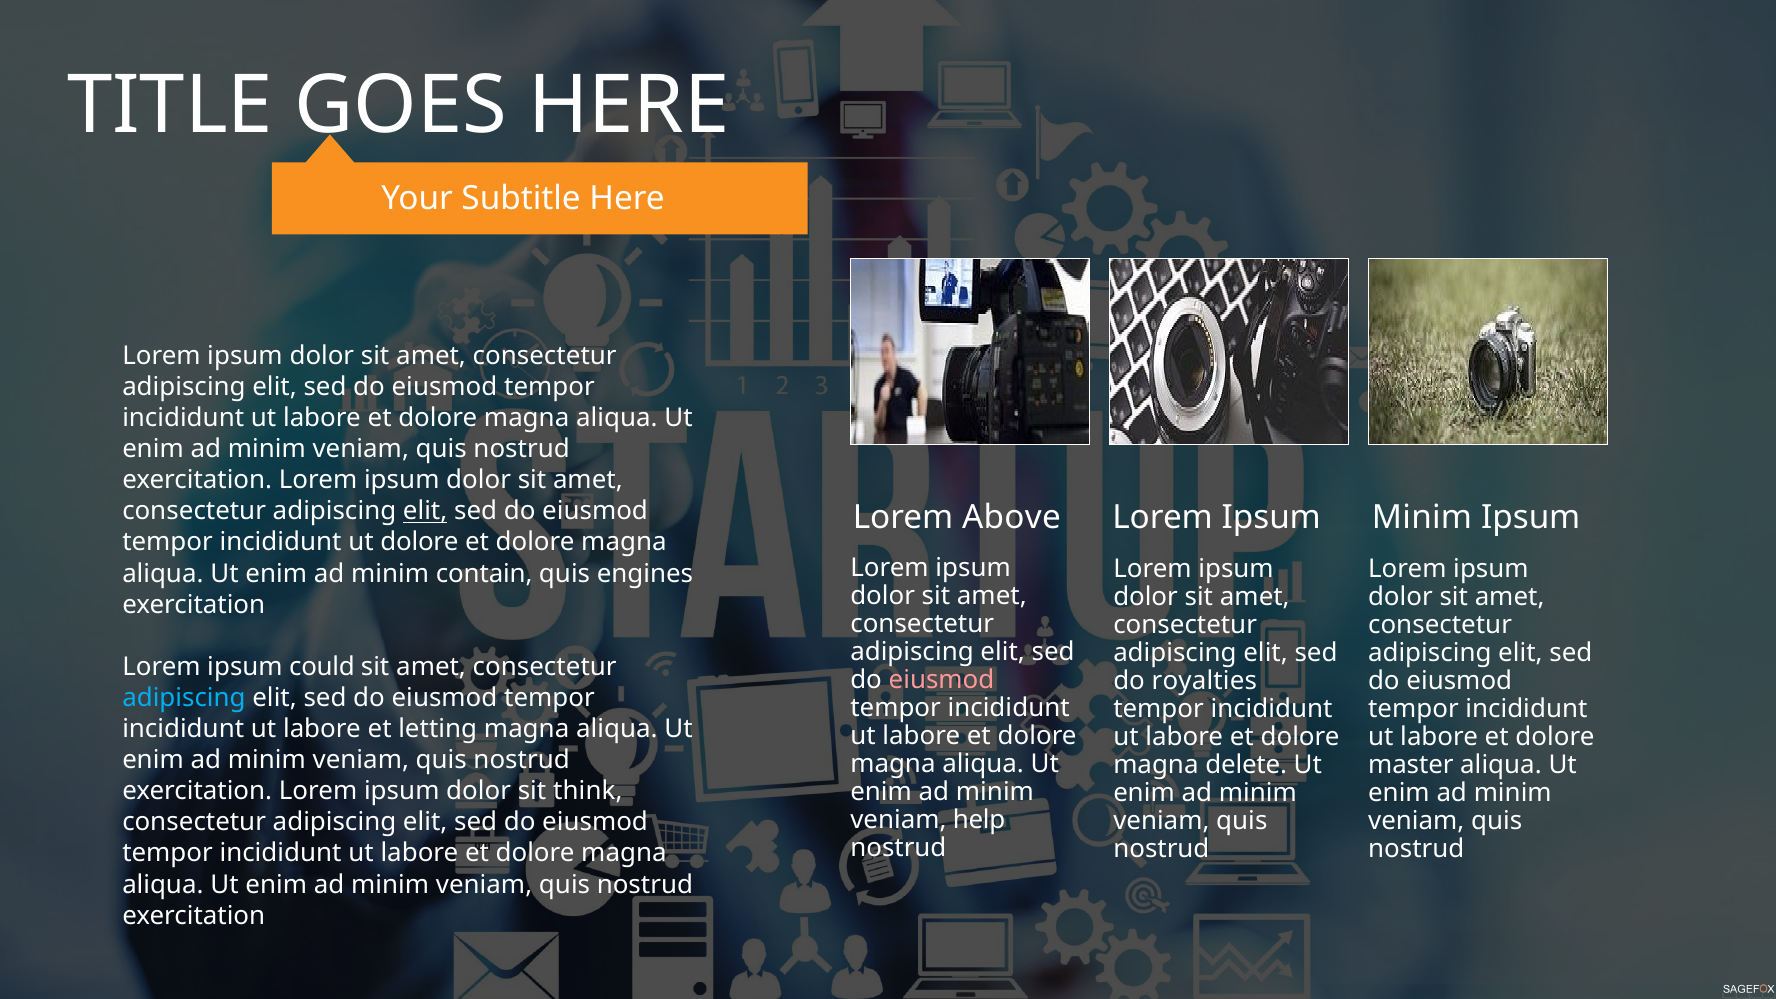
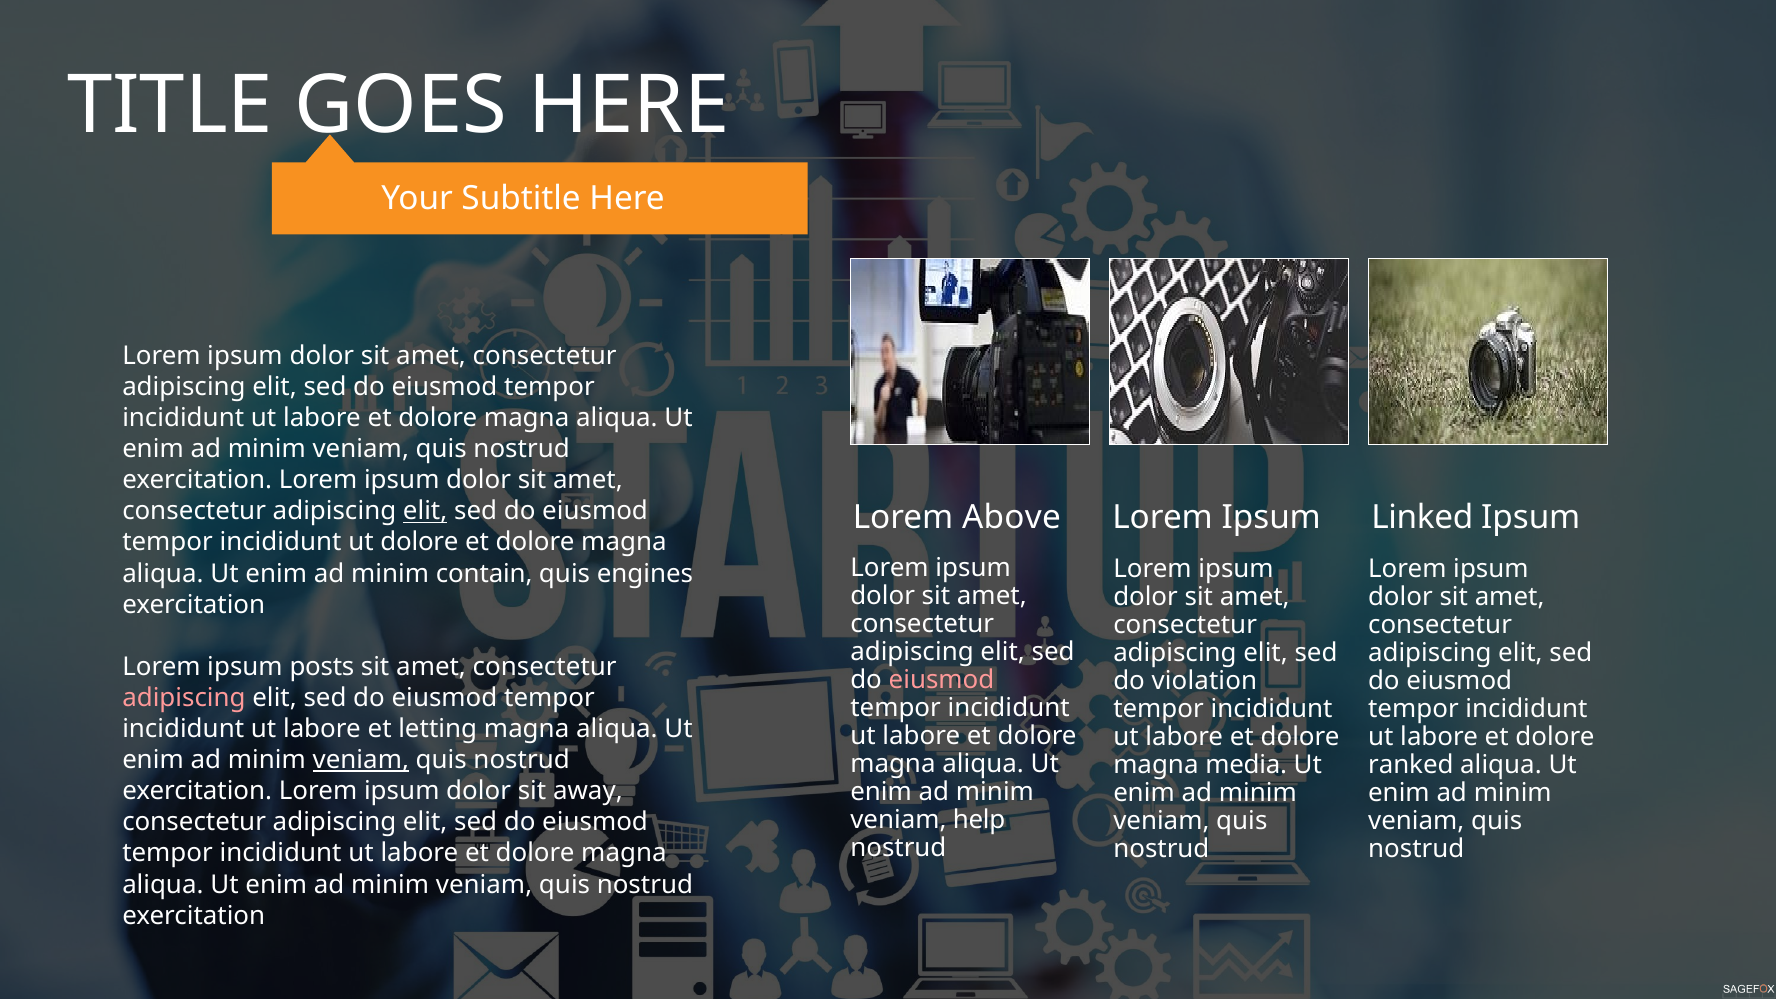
Minim at (1422, 518): Minim -> Linked
could: could -> posts
royalties: royalties -> violation
adipiscing at (184, 698) colour: light blue -> pink
veniam at (361, 760) underline: none -> present
delete: delete -> media
master: master -> ranked
think: think -> away
